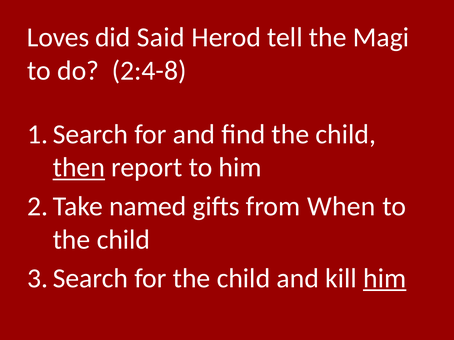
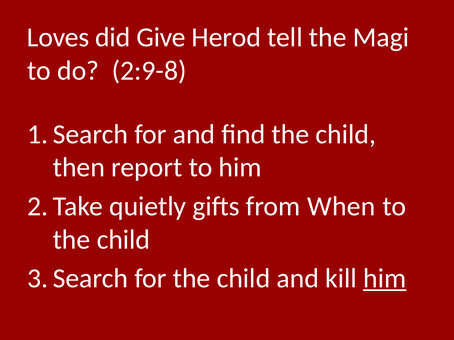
Said: Said -> Give
2:4-8: 2:4-8 -> 2:9-8
then underline: present -> none
named: named -> quietly
